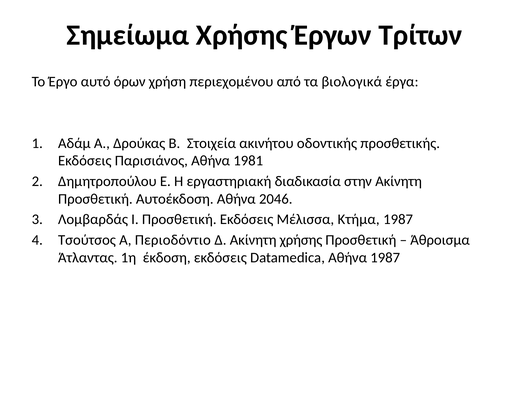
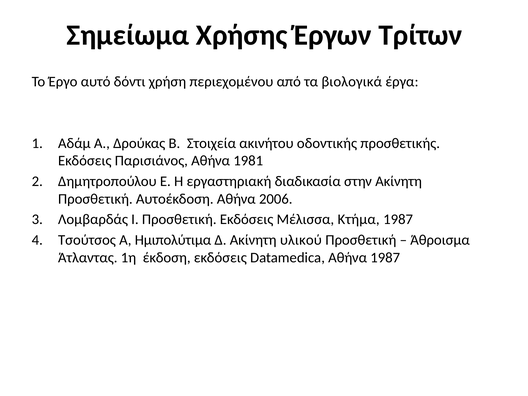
όρων: όρων -> δόντι
2046: 2046 -> 2006
Περιοδόντιο: Περιοδόντιο -> Ημιπολύτιμα
Ακίνητη χρήσης: χρήσης -> υλικού
